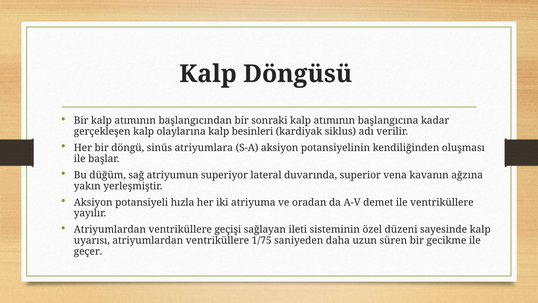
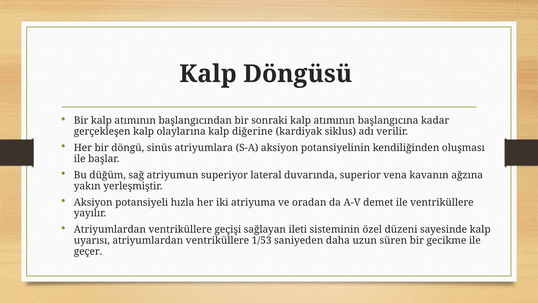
besinleri: besinleri -> diğerine
1/75: 1/75 -> 1/53
